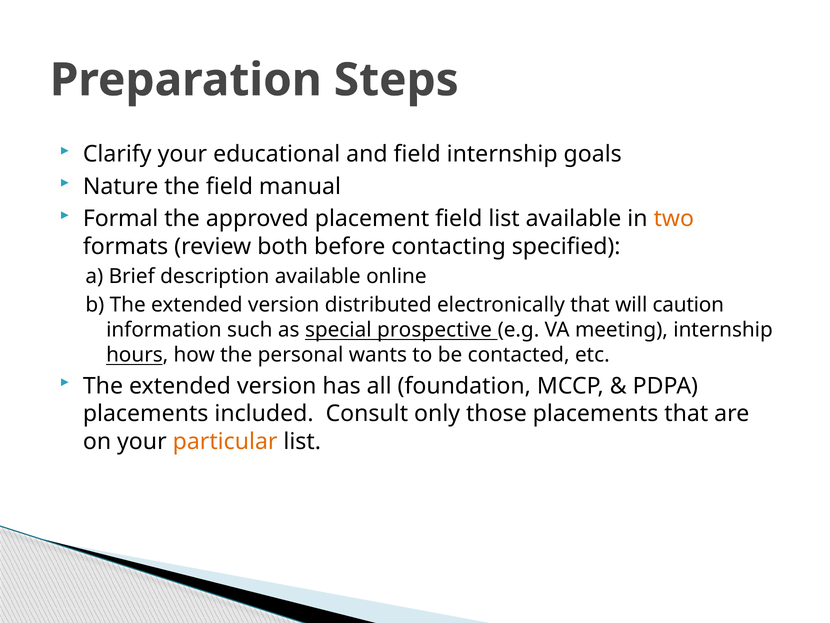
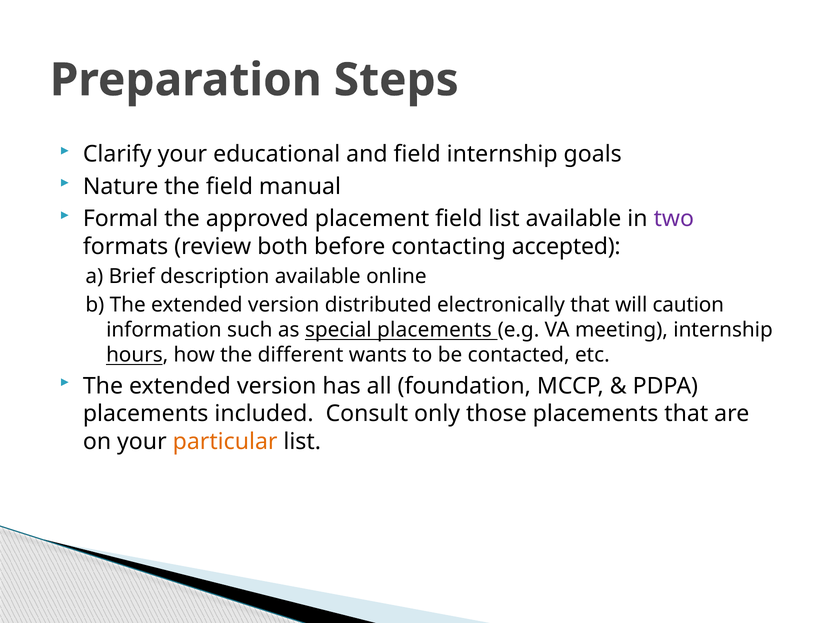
two colour: orange -> purple
specified: specified -> accepted
special prospective: prospective -> placements
personal: personal -> different
